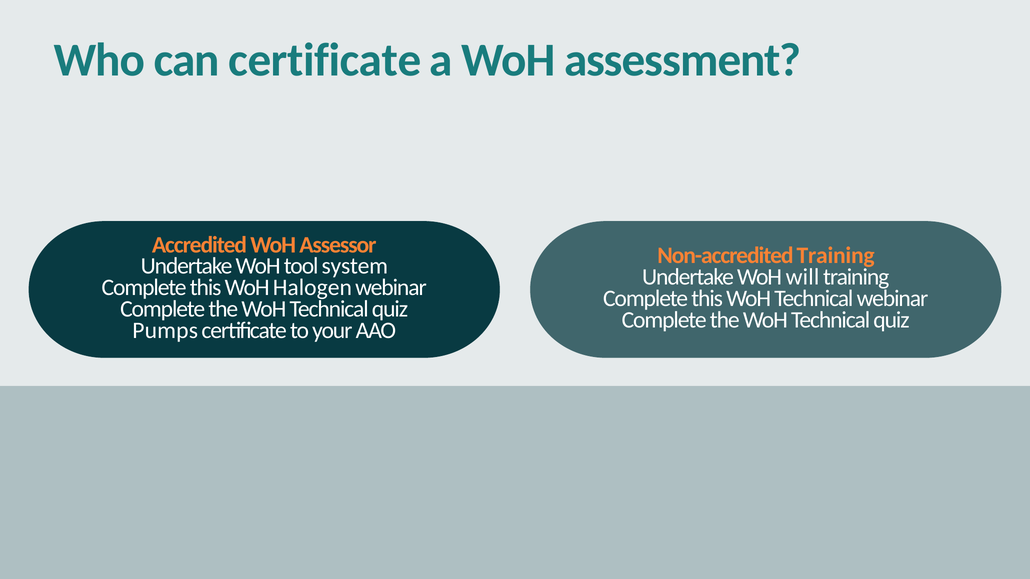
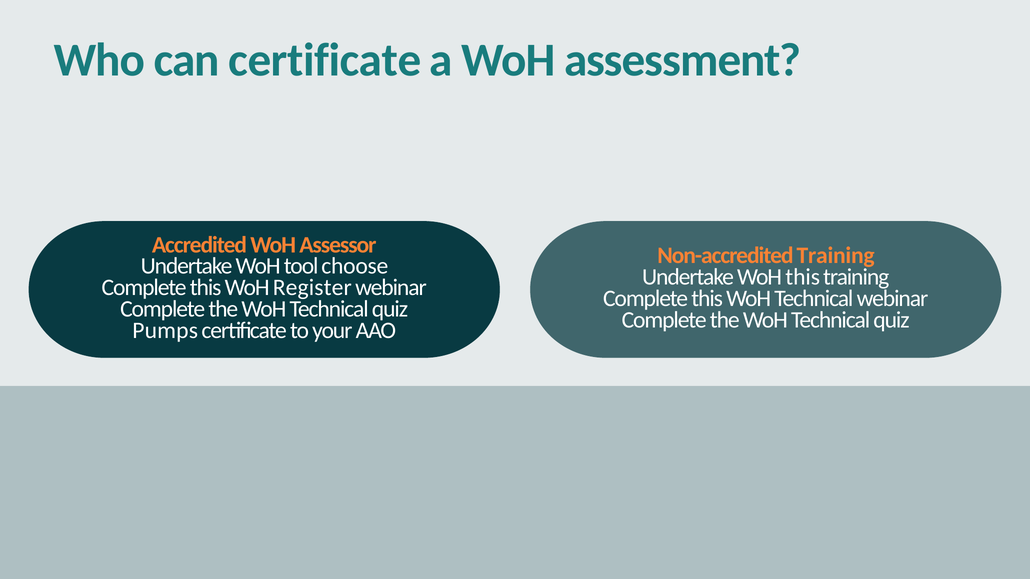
system: system -> choose
WoH will: will -> this
Halogen: Halogen -> Register
